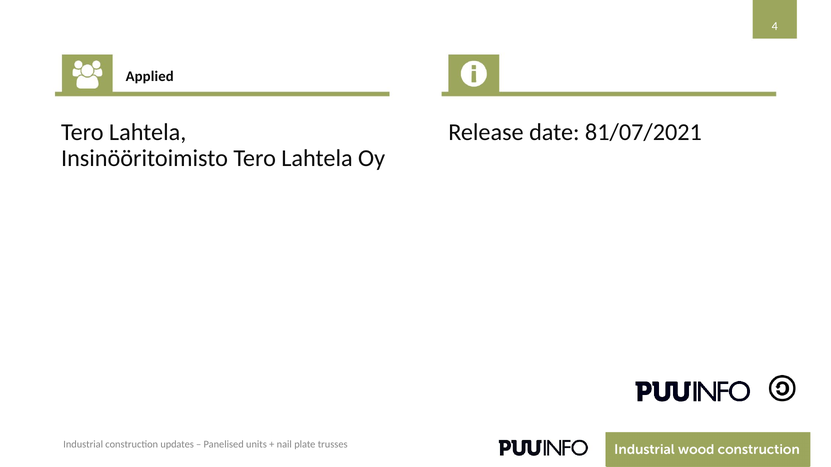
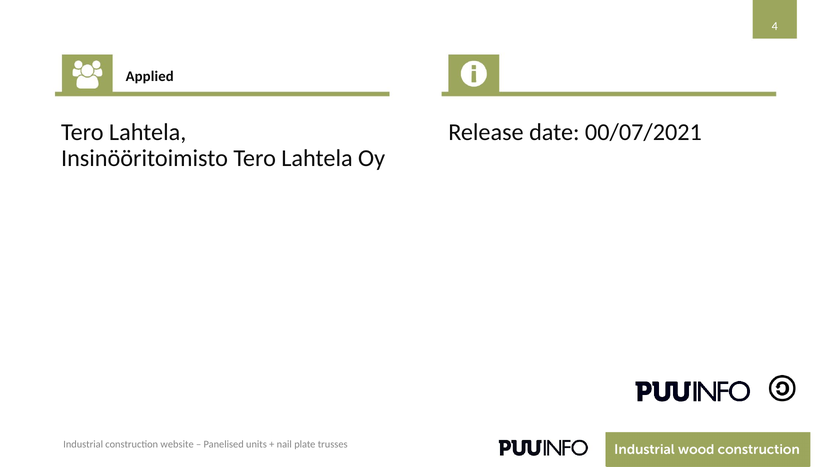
81/07/2021: 81/07/2021 -> 00/07/2021
updates: updates -> website
